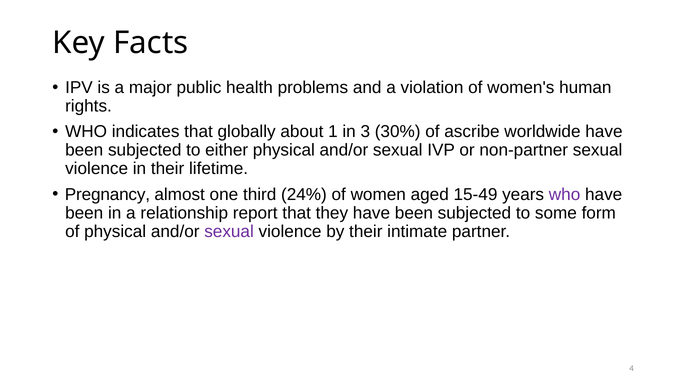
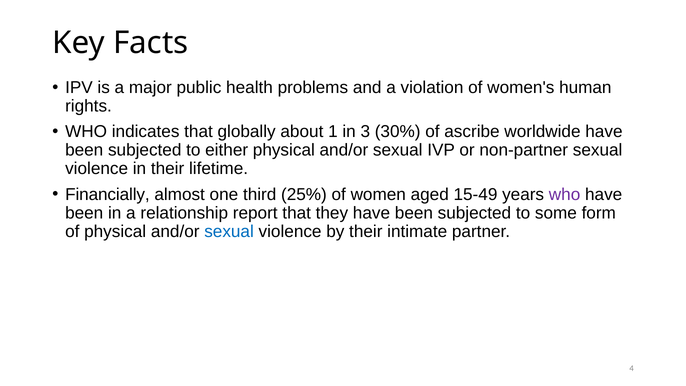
Pregnancy: Pregnancy -> Financially
24%: 24% -> 25%
sexual at (229, 231) colour: purple -> blue
